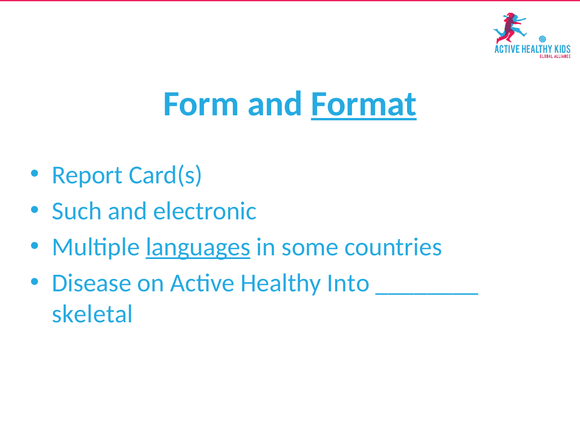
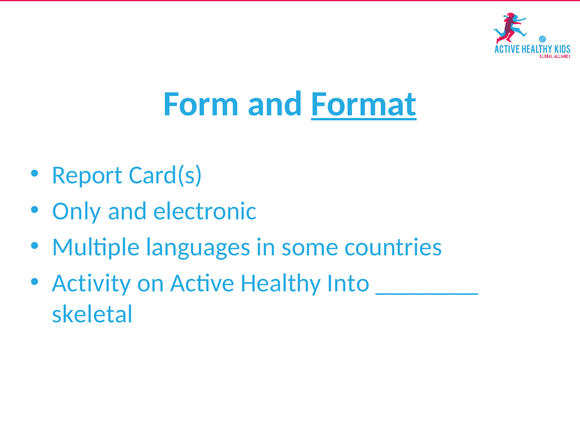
Such: Such -> Only
languages underline: present -> none
Disease: Disease -> Activity
